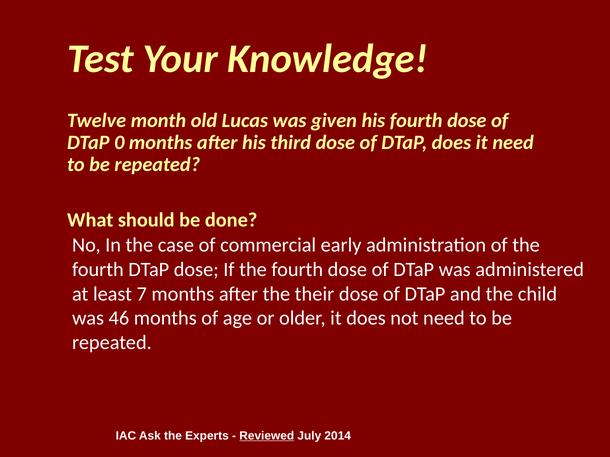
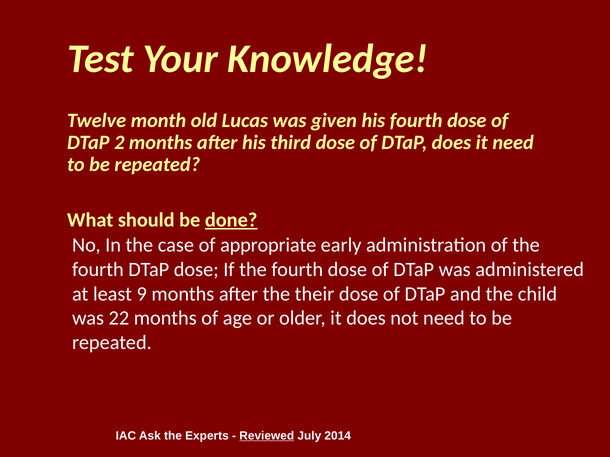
0: 0 -> 2
done underline: none -> present
commercial: commercial -> appropriate
7: 7 -> 9
46: 46 -> 22
